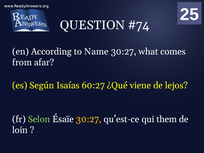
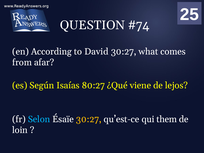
Name: Name -> David
60:27: 60:27 -> 80:27
Selon colour: light green -> light blue
